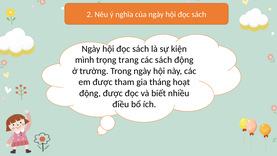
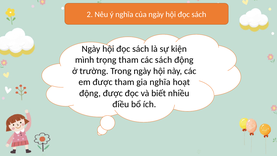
trọng trang: trang -> tham
gia tháng: tháng -> nghĩa
